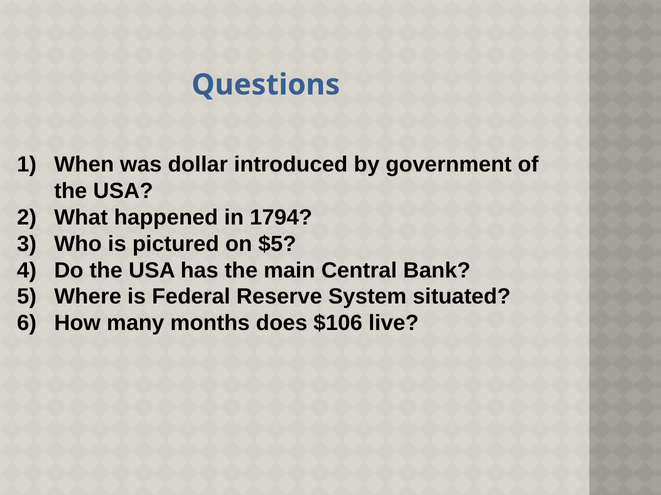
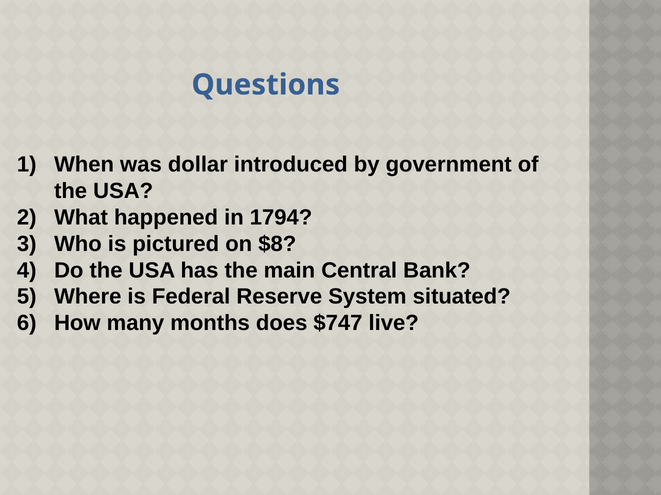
$5: $5 -> $8
$106: $106 -> $747
